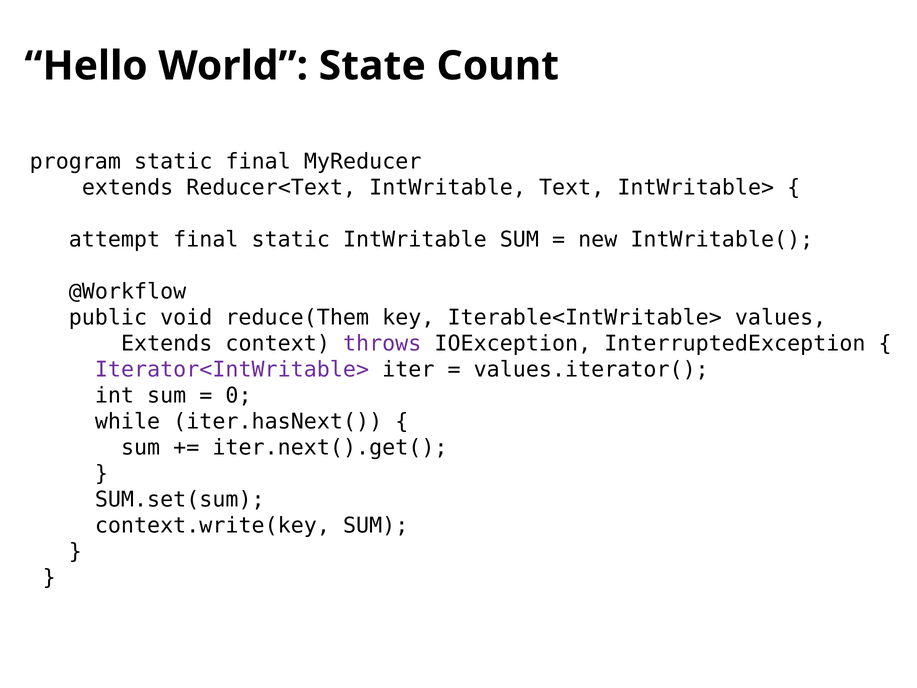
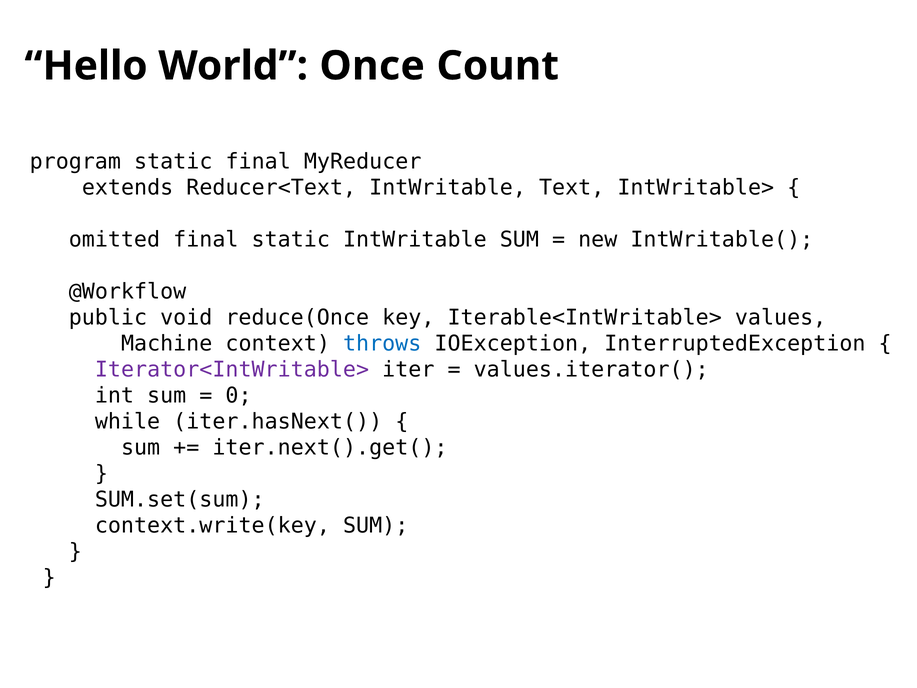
State: State -> Once
attempt: attempt -> omitted
reduce(Them: reduce(Them -> reduce(Once
Extends at (167, 343): Extends -> Machine
throws colour: purple -> blue
